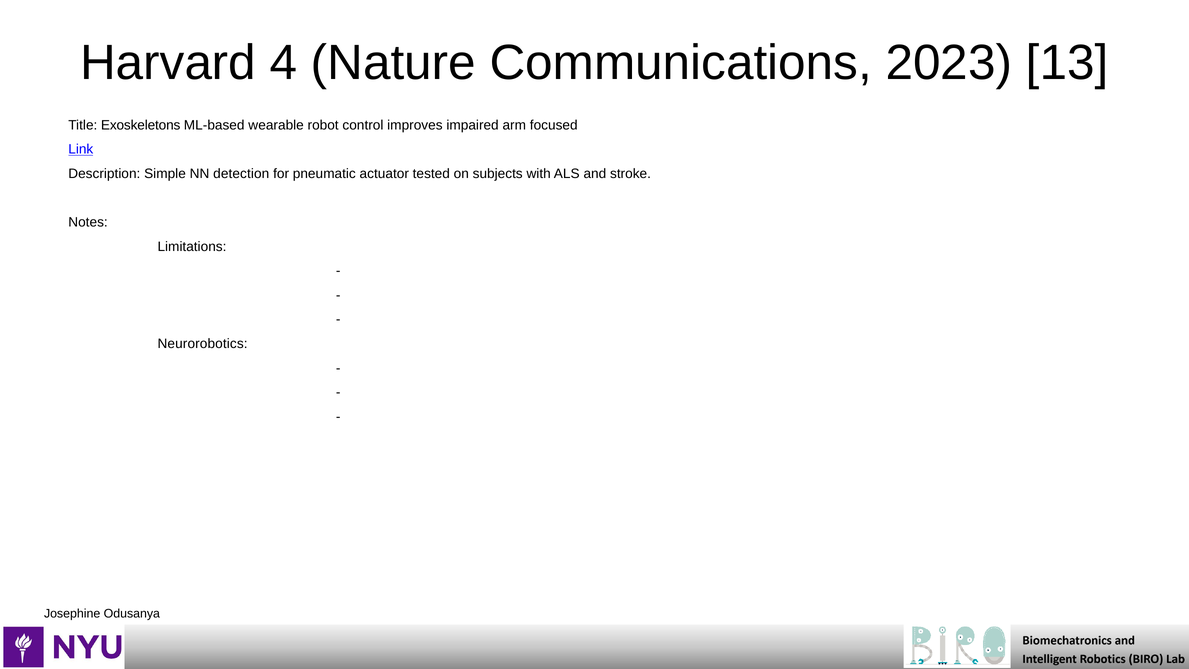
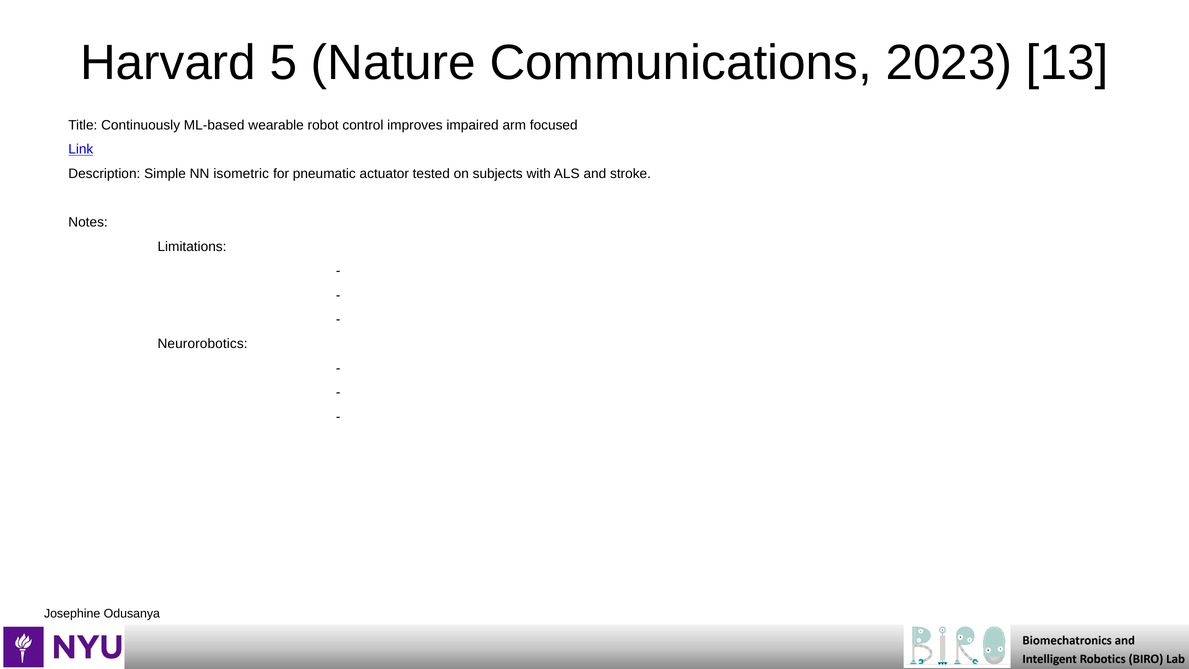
4: 4 -> 5
Exoskeletons: Exoskeletons -> Continuously
detection: detection -> isometric
